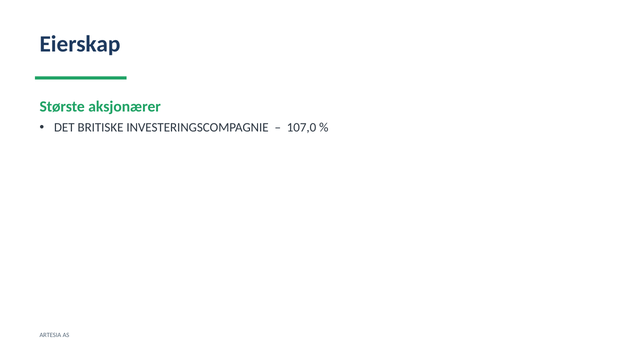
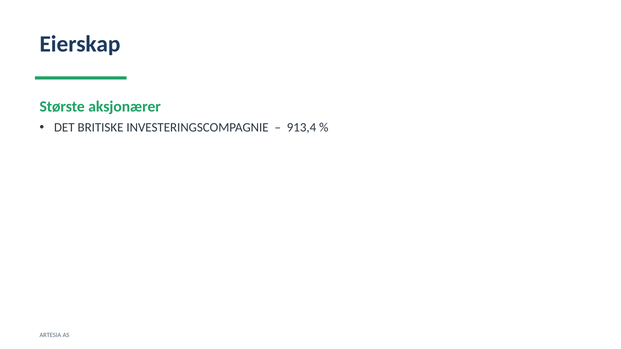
107,0: 107,0 -> 913,4
